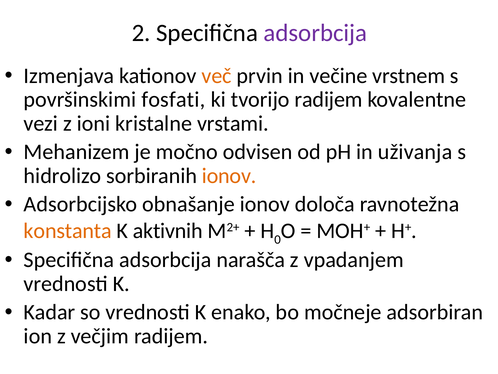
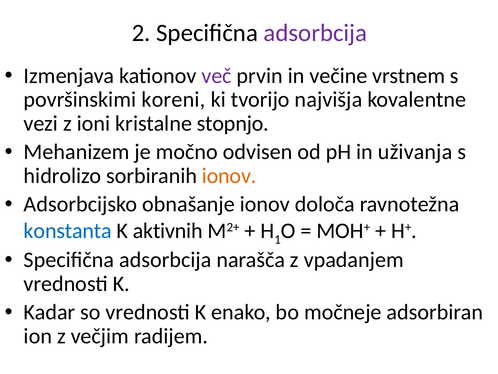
več colour: orange -> purple
fosfati: fosfati -> koreni
tvorijo radijem: radijem -> najvišja
vrstami: vrstami -> stopnjo
konstanta colour: orange -> blue
0: 0 -> 1
